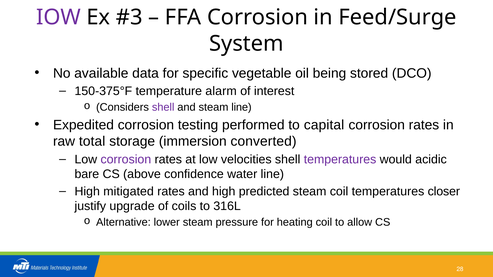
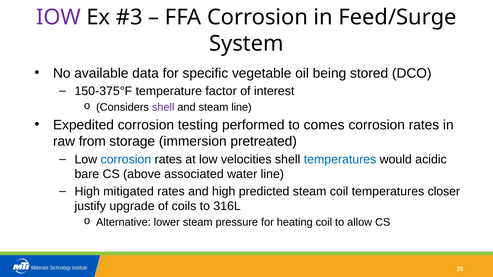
alarm: alarm -> factor
capital: capital -> comes
total: total -> from
converted: converted -> pretreated
corrosion at (126, 159) colour: purple -> blue
temperatures at (340, 159) colour: purple -> blue
confidence: confidence -> associated
